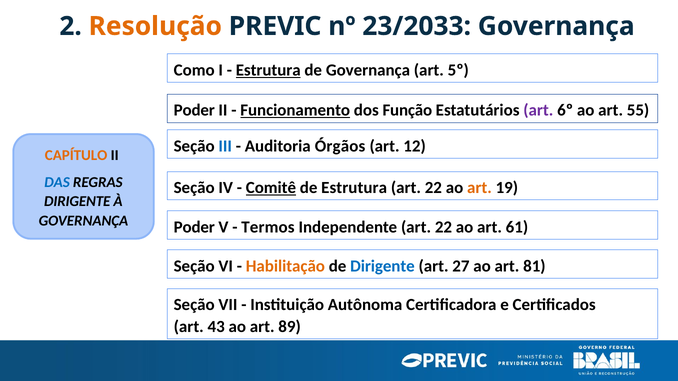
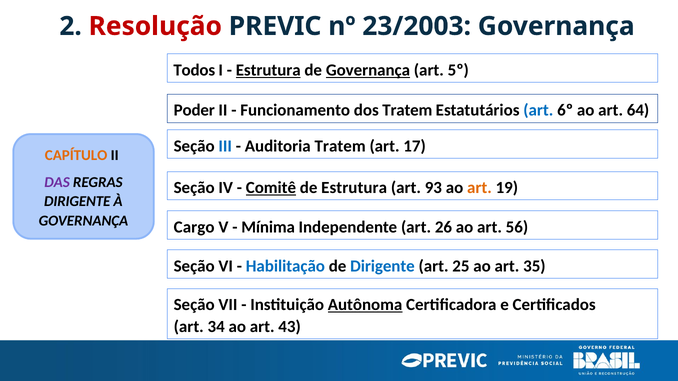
Resolução colour: orange -> red
23/2033: 23/2033 -> 23/2003
Como: Como -> Todos
Governança at (368, 70) underline: none -> present
Funcionamento underline: present -> none
dos Função: Função -> Tratem
art at (538, 110) colour: purple -> blue
55: 55 -> 64
Auditoria Órgãos: Órgãos -> Tratem
12: 12 -> 17
DAS colour: blue -> purple
22 at (433, 188): 22 -> 93
Poder at (194, 227): Poder -> Cargo
Termos: Termos -> Mínima
Independente art 22: 22 -> 26
61: 61 -> 56
Habilitação colour: orange -> blue
27: 27 -> 25
81: 81 -> 35
Autônoma underline: none -> present
43: 43 -> 34
89: 89 -> 43
